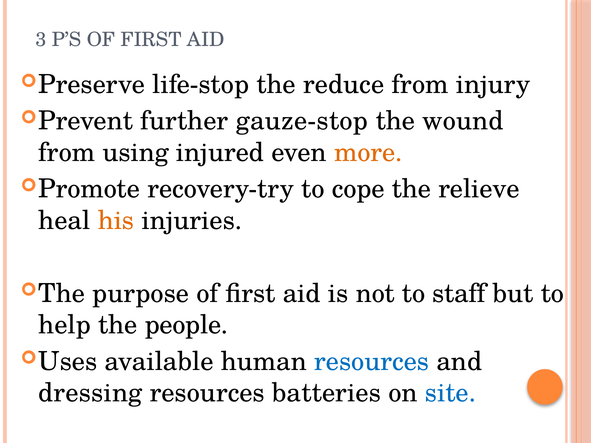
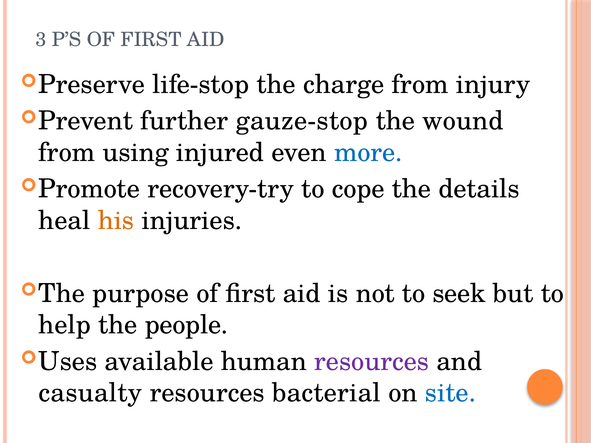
reduce: reduce -> charge
more colour: orange -> blue
relieve: relieve -> details
staff: staff -> seek
resources at (372, 362) colour: blue -> purple
dressing: dressing -> casualty
batteries: batteries -> bacterial
